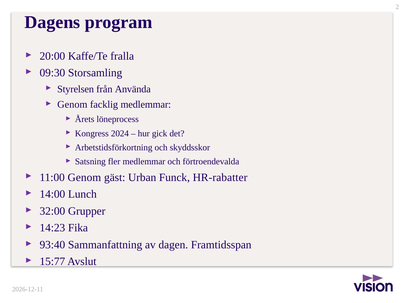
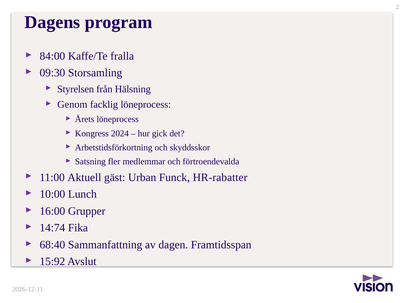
20:00: 20:00 -> 84:00
Använda: Använda -> Hälsning
facklig medlemmar: medlemmar -> löneprocess
11:00 Genom: Genom -> Aktuell
14:00: 14:00 -> 10:00
32:00: 32:00 -> 16:00
14:23: 14:23 -> 14:74
93:40: 93:40 -> 68:40
15:77: 15:77 -> 15:92
